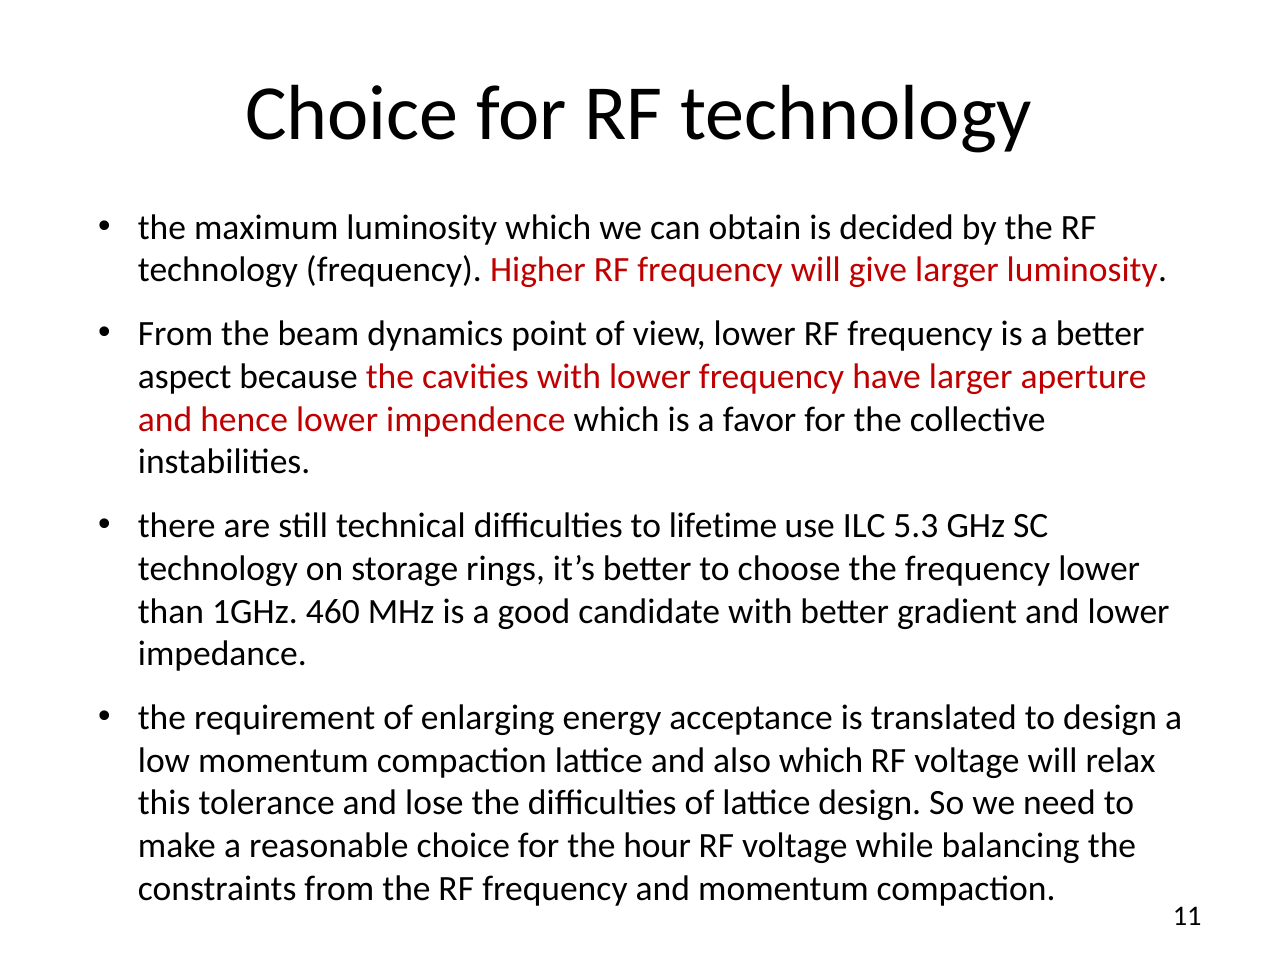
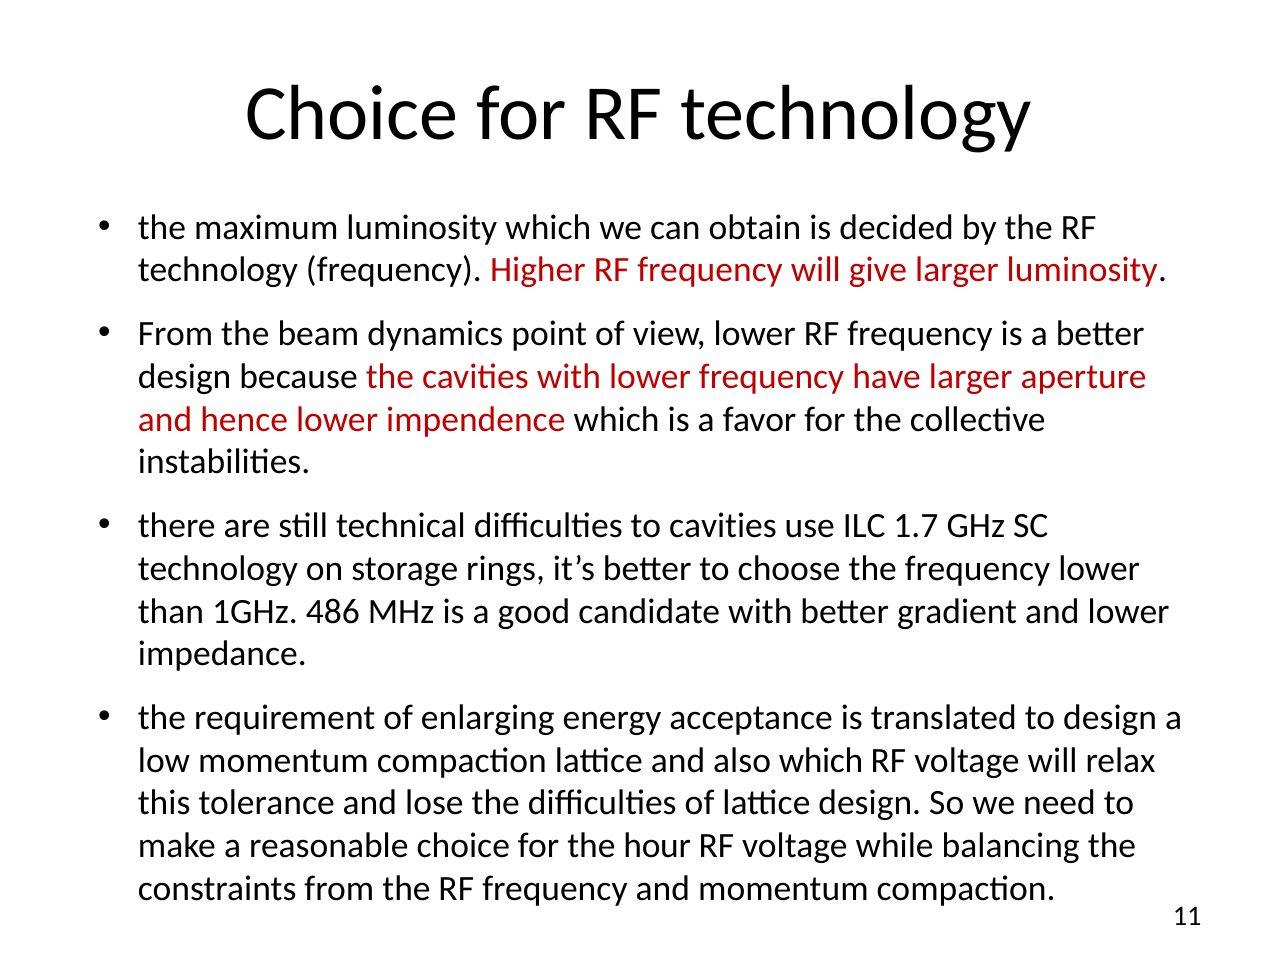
aspect at (185, 377): aspect -> design
to lifetime: lifetime -> cavities
5.3: 5.3 -> 1.7
460: 460 -> 486
